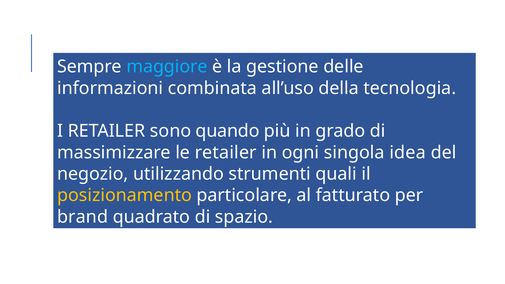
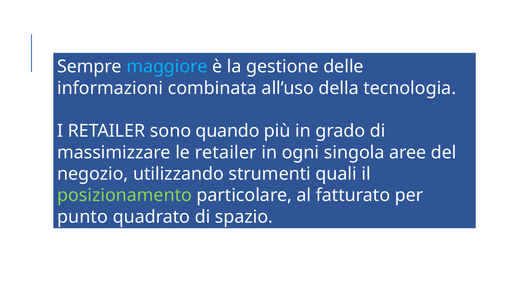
idea: idea -> aree
posizionamento colour: yellow -> light green
brand: brand -> punto
